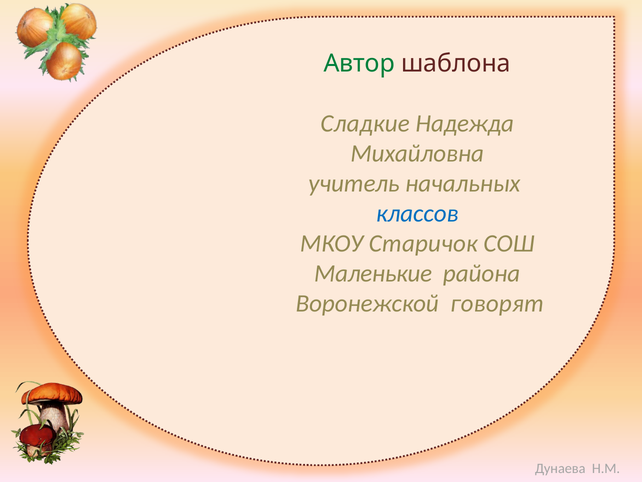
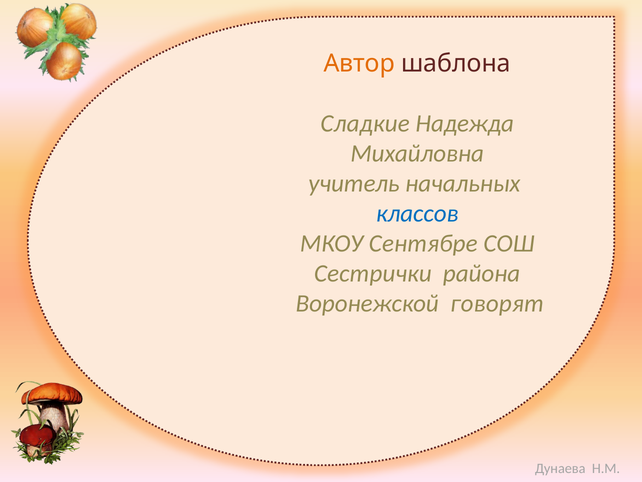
Автор colour: green -> orange
Старичок: Старичок -> Сентябре
Маленькие: Маленькие -> Сестрички
